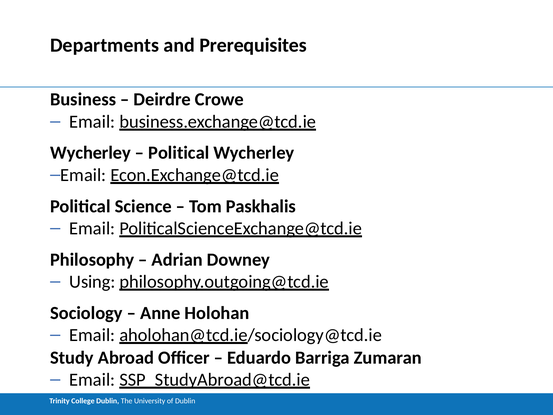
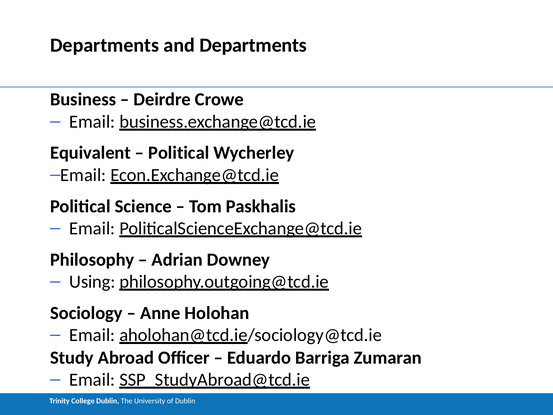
and Prerequisites: Prerequisites -> Departments
Wycherley at (90, 153): Wycherley -> Equivalent
